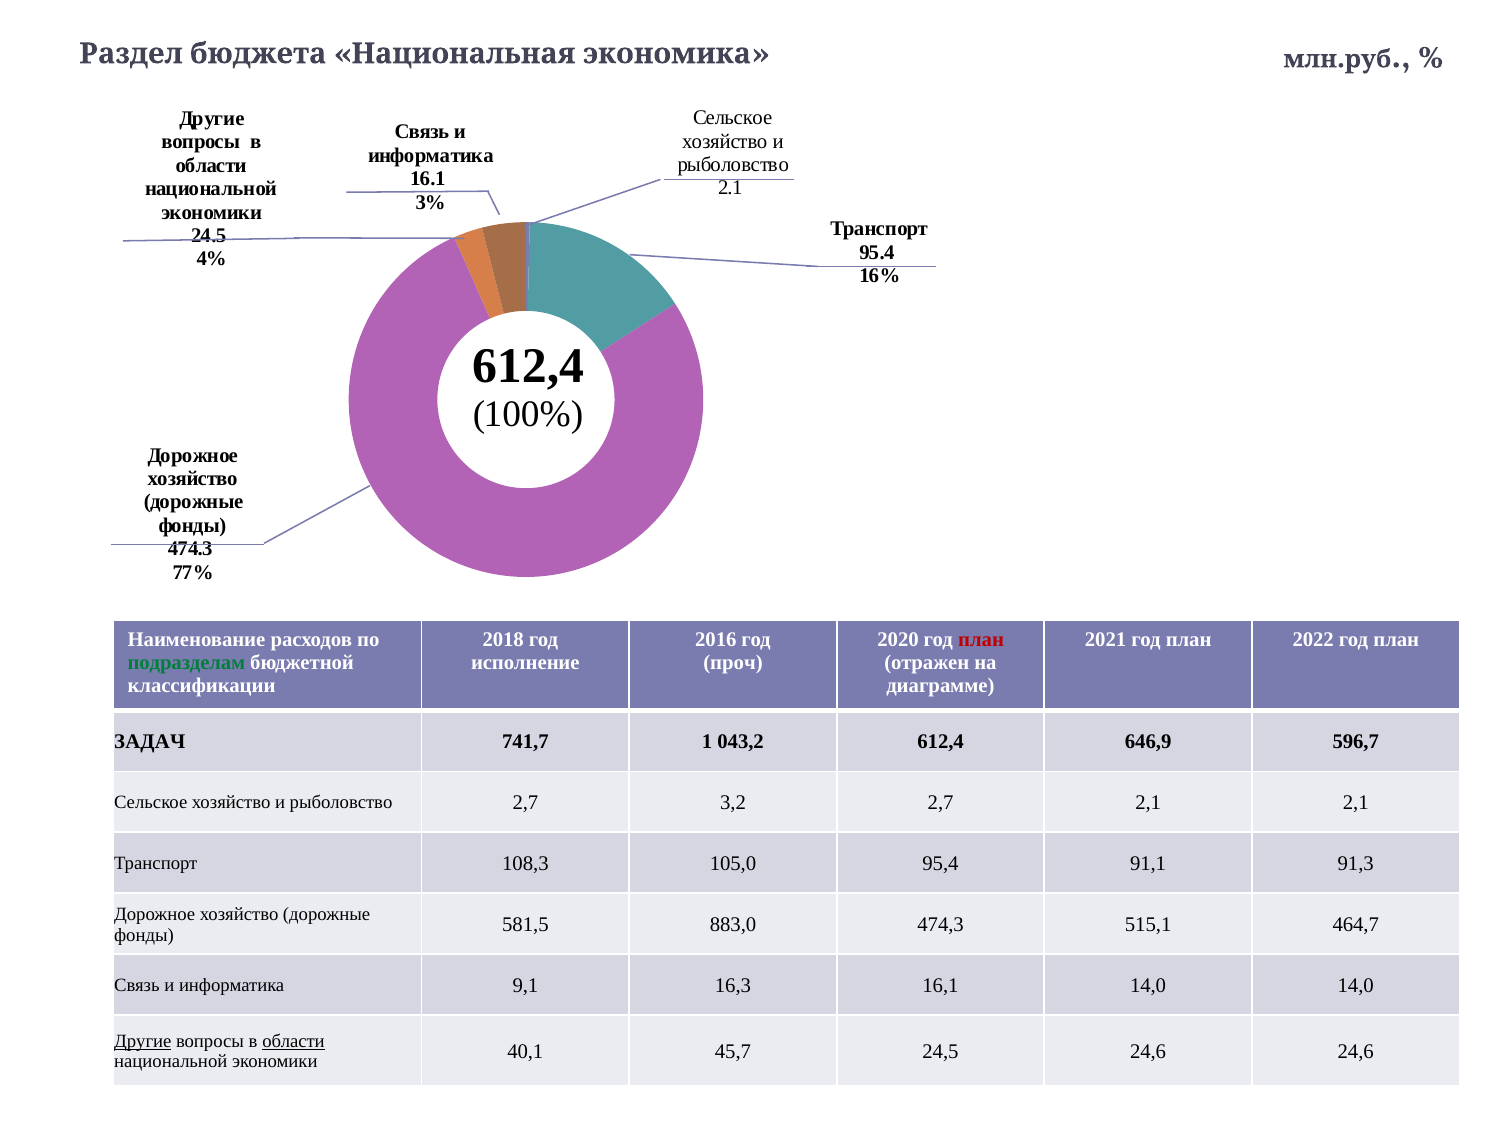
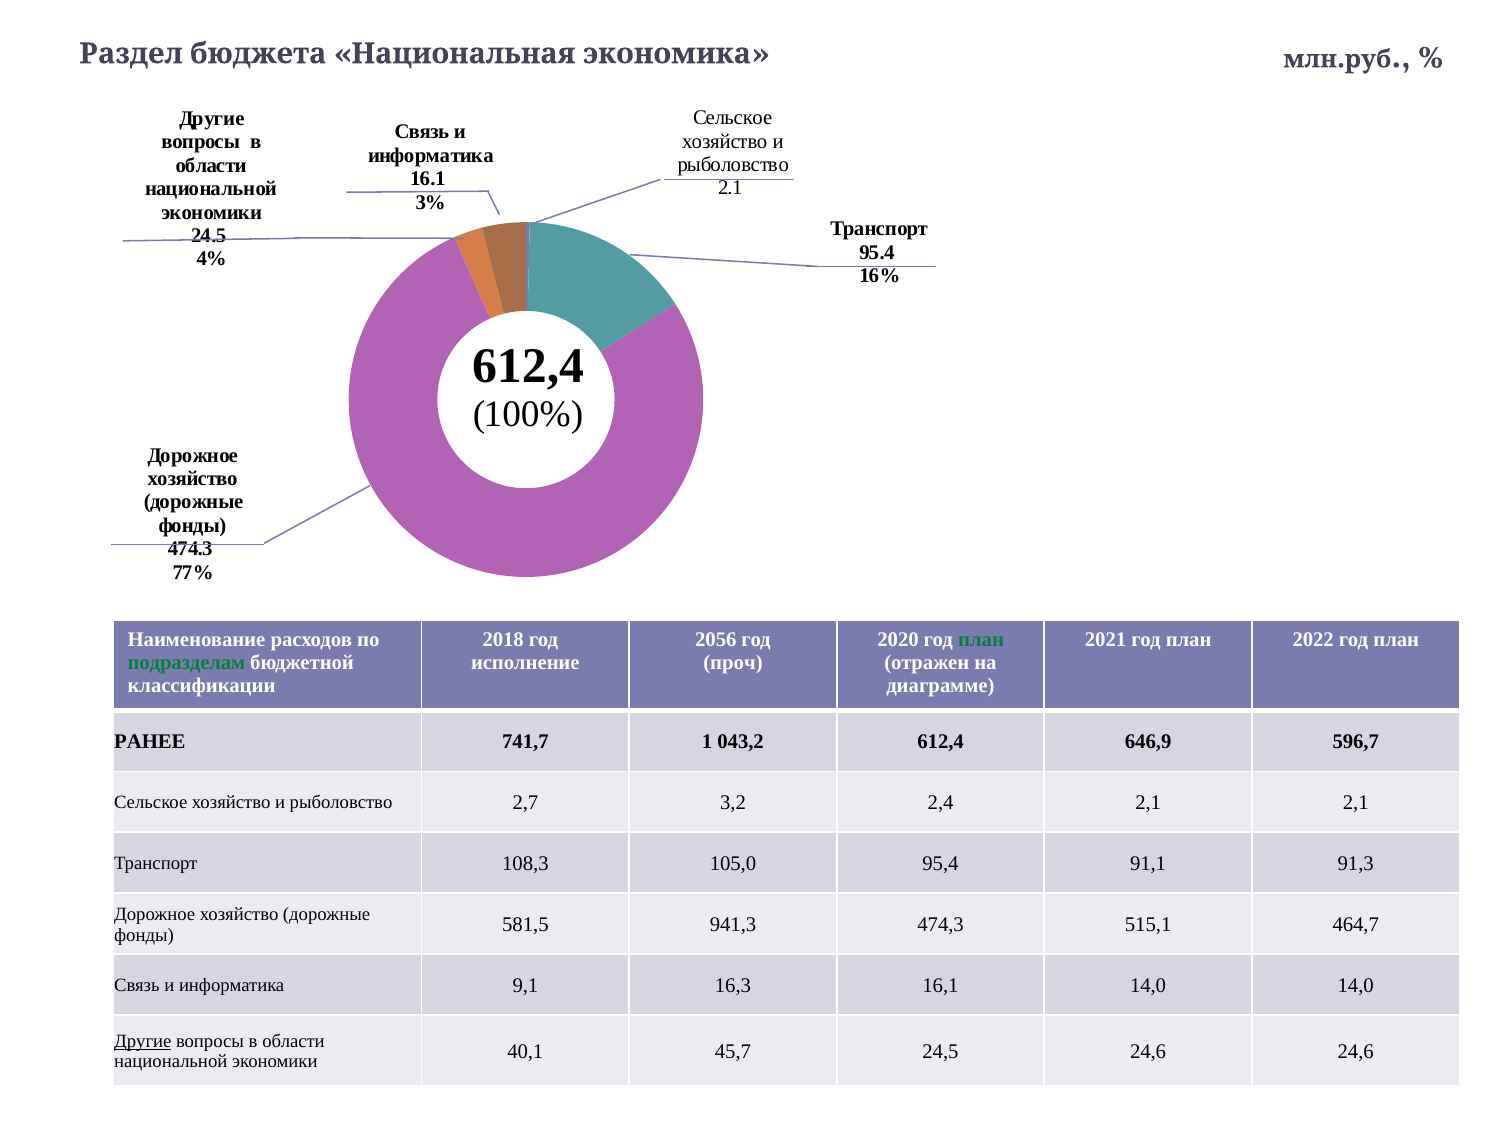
2016: 2016 -> 2056
план at (981, 639) colour: red -> green
ЗАДАЧ: ЗАДАЧ -> РАНЕЕ
3,2 2,7: 2,7 -> 2,4
883,0: 883,0 -> 941,3
области at (294, 1040) underline: present -> none
